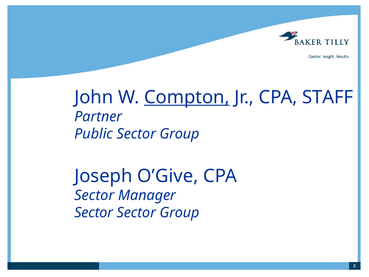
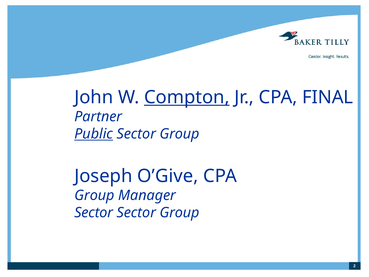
STAFF: STAFF -> FINAL
Public underline: none -> present
Sector at (94, 195): Sector -> Group
